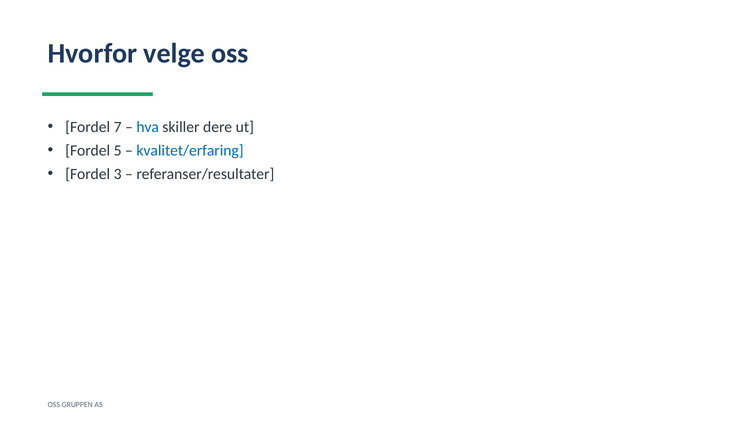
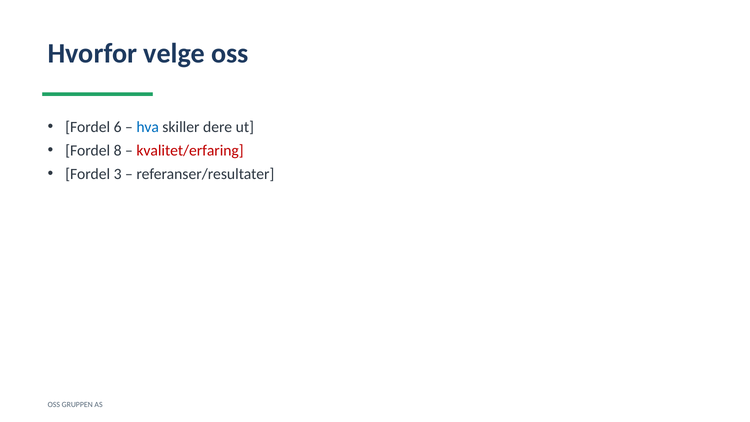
7: 7 -> 6
5: 5 -> 8
kvalitet/erfaring colour: blue -> red
